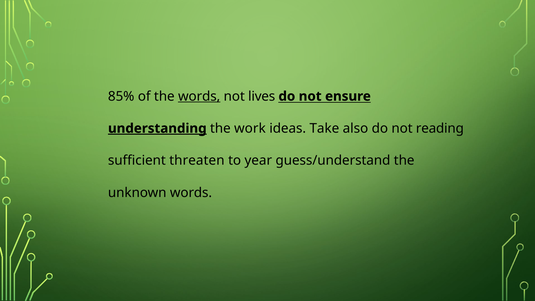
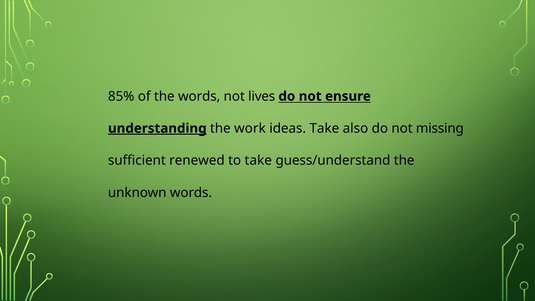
words at (199, 96) underline: present -> none
reading: reading -> missing
threaten: threaten -> renewed
to year: year -> take
